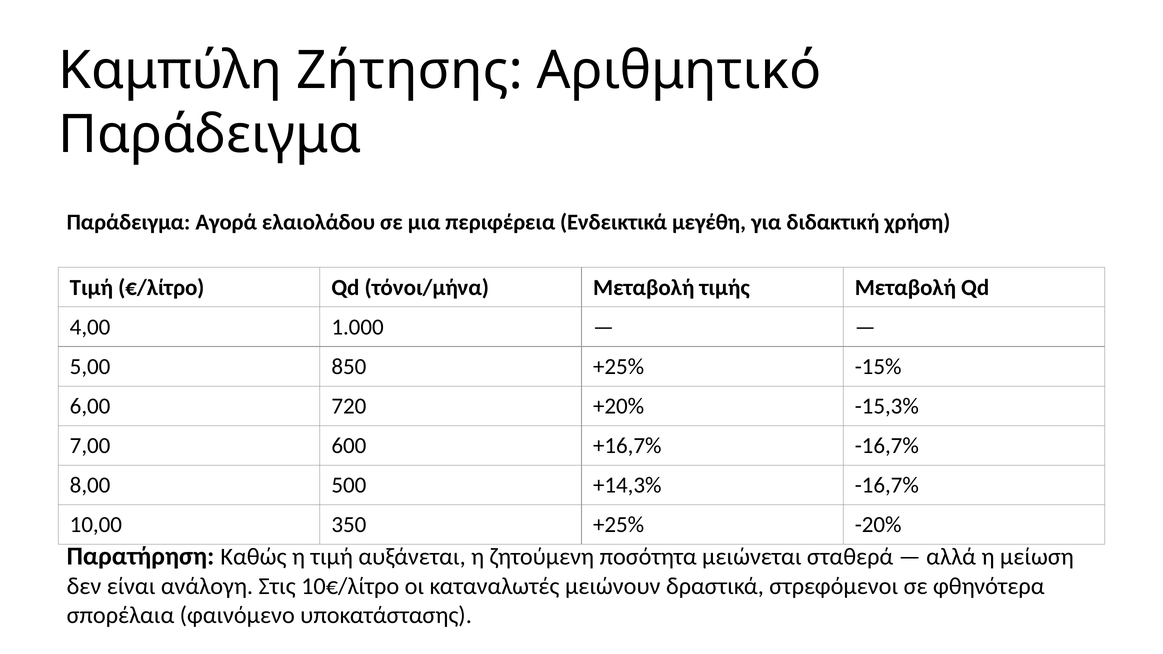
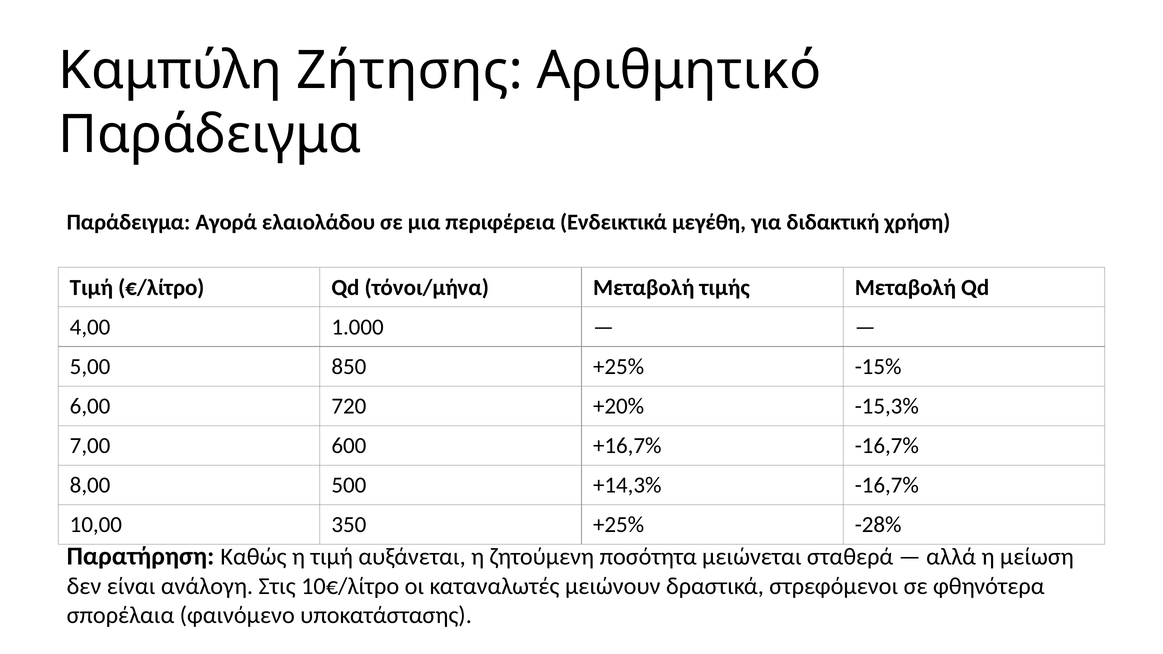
-20%: -20% -> -28%
